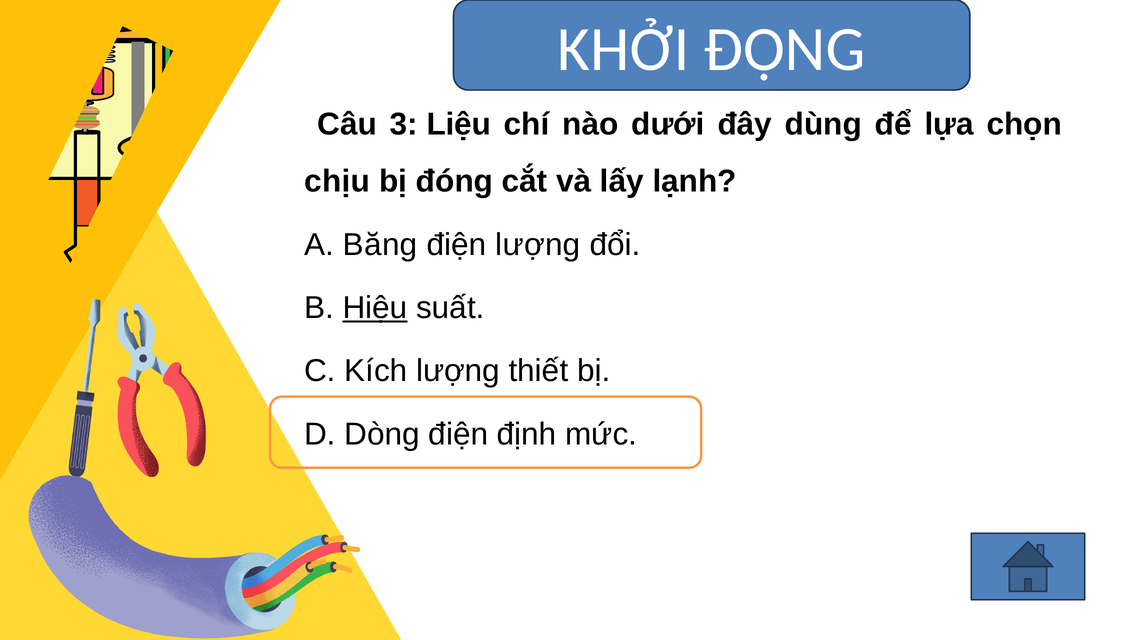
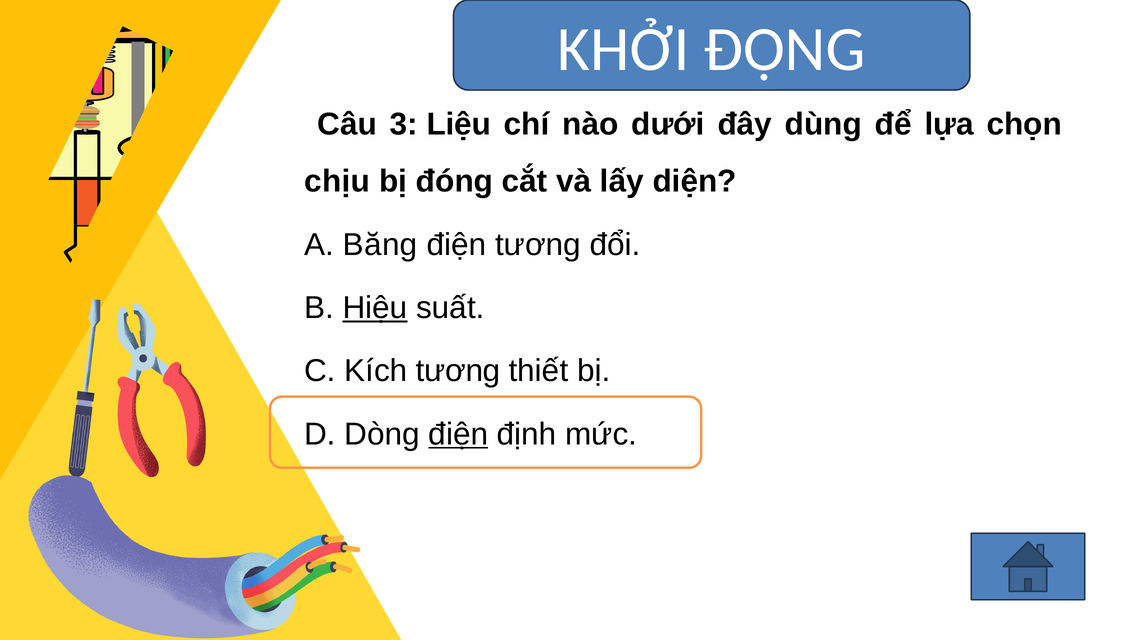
lạnh: lạnh -> diện
điện lượng: lượng -> tương
Kích lượng: lượng -> tương
điện at (458, 434) underline: none -> present
